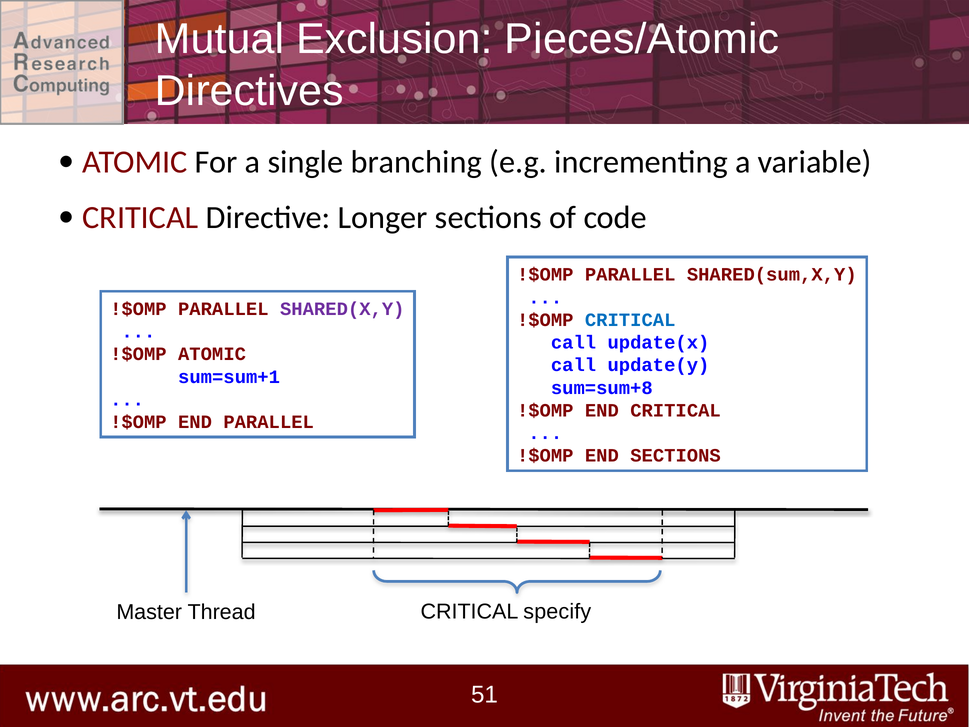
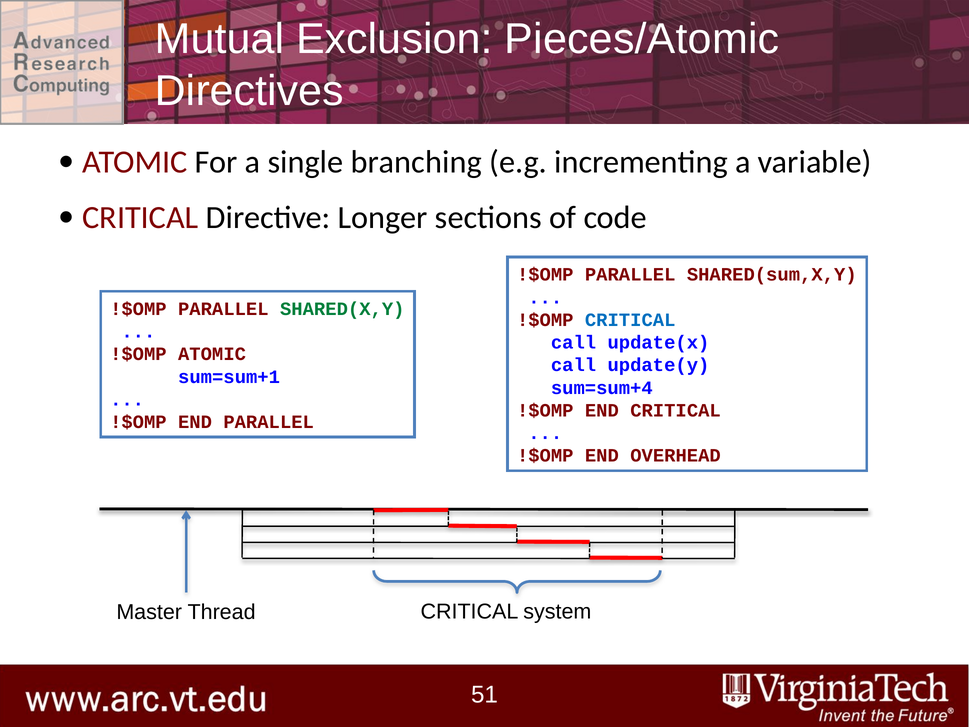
SHARED(X,Y colour: purple -> green
sum=sum+8: sum=sum+8 -> sum=sum+4
END SECTIONS: SECTIONS -> OVERHEAD
specify: specify -> system
